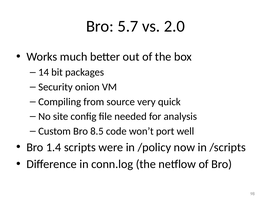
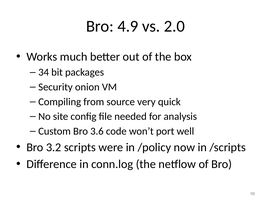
5.7: 5.7 -> 4.9
14: 14 -> 34
8.5: 8.5 -> 3.6
1.4: 1.4 -> 3.2
